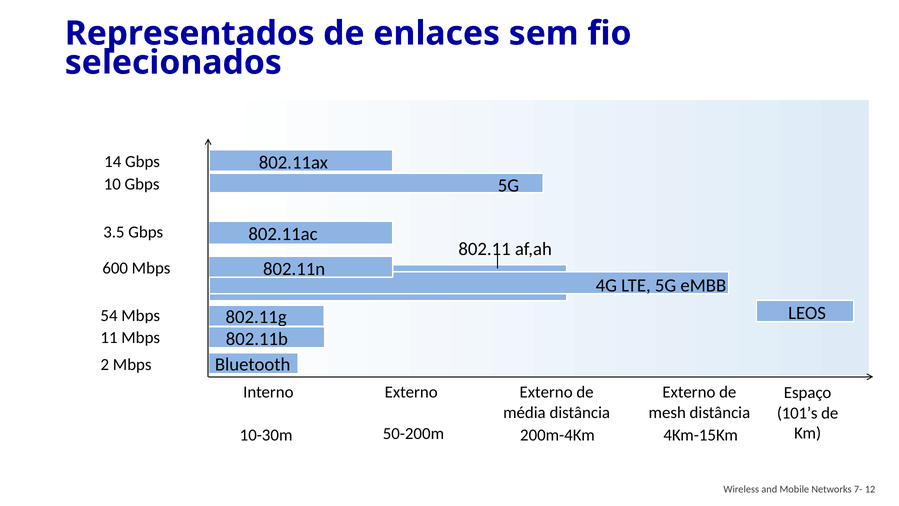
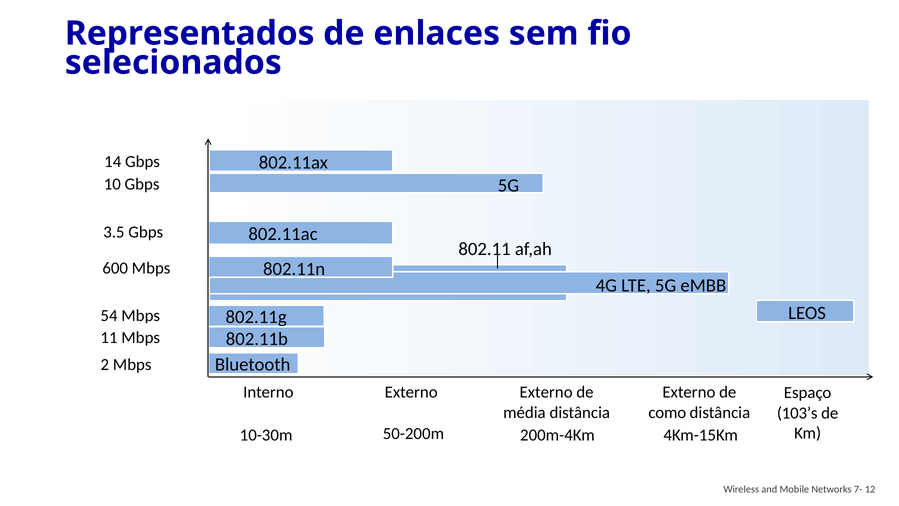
mesh: mesh -> como
101’s: 101’s -> 103’s
